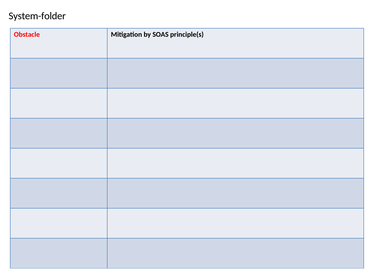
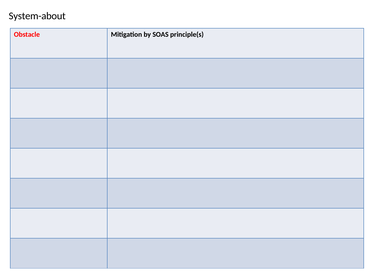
System-folder: System-folder -> System-about
